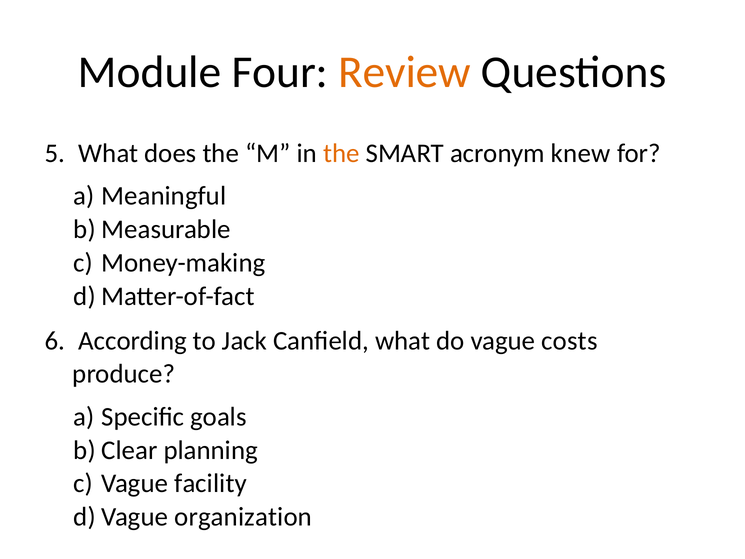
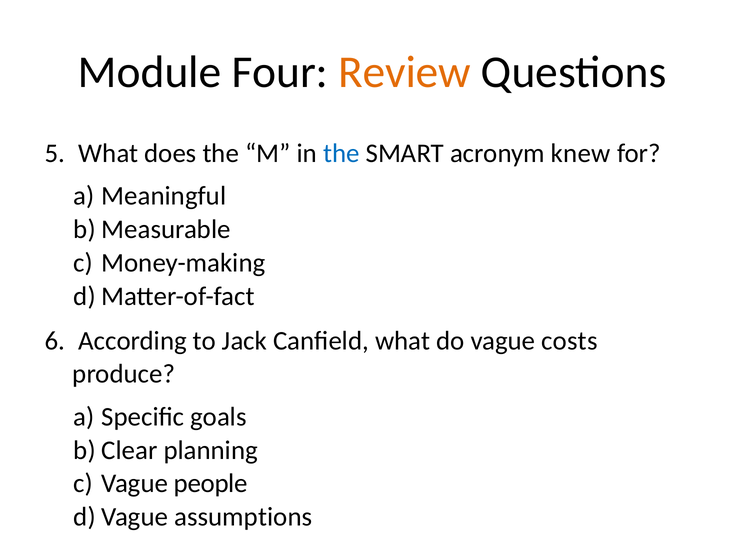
the at (341, 153) colour: orange -> blue
facility: facility -> people
organization: organization -> assumptions
